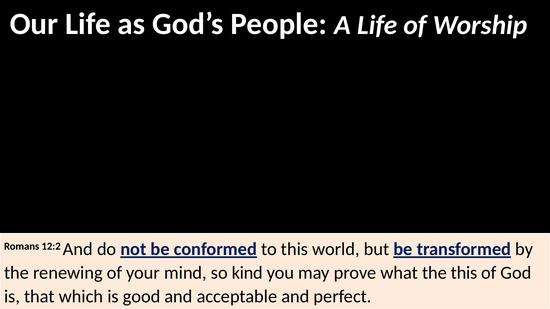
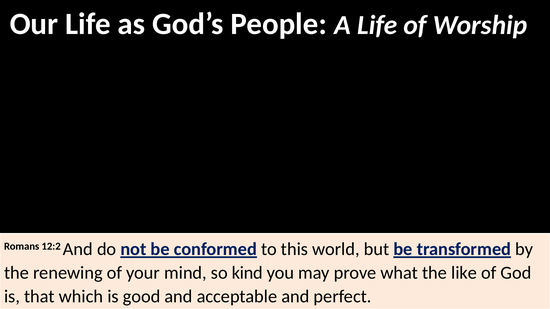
the this: this -> like
